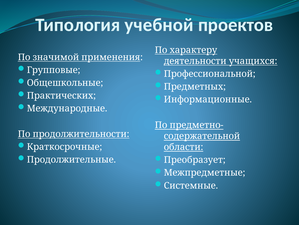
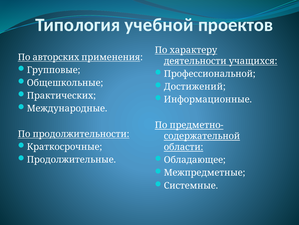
значимой: значимой -> авторских
Предметных: Предметных -> Достижений
Преобразует: Преобразует -> Обладающее
